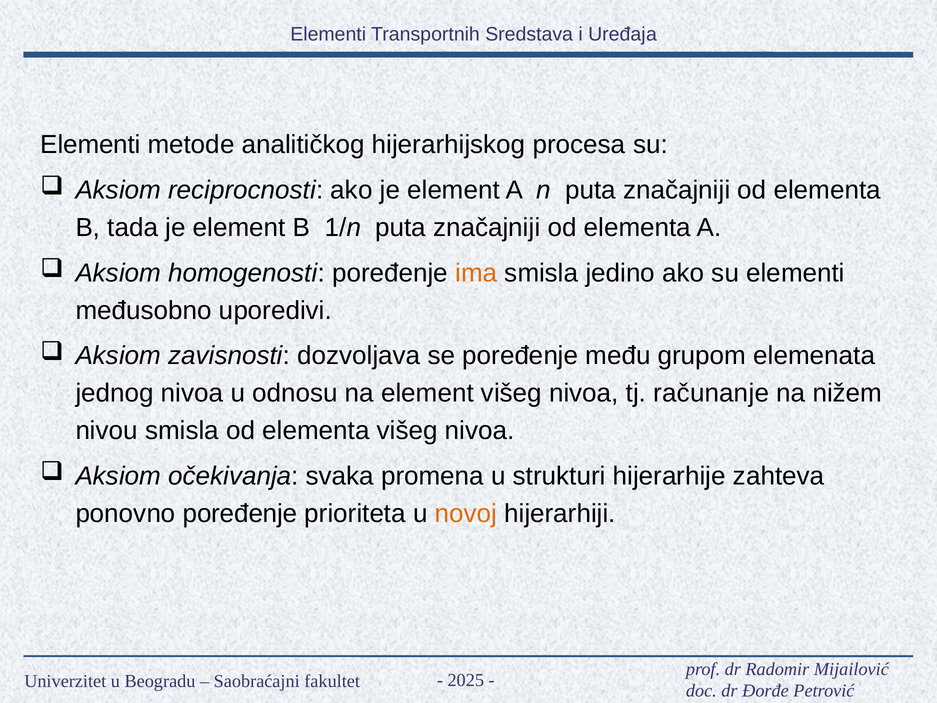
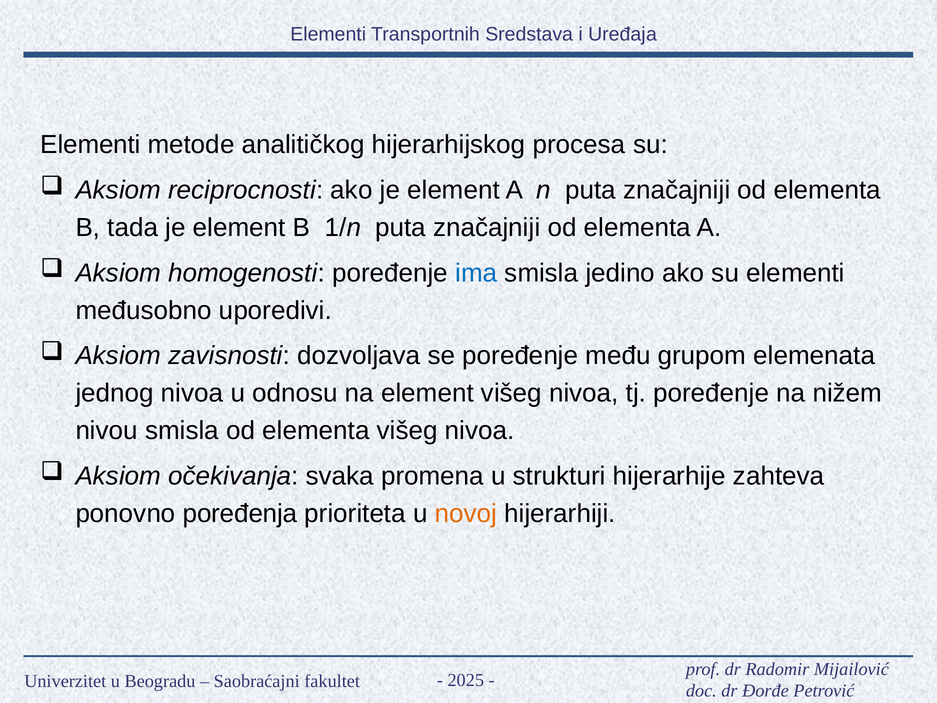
ima colour: orange -> blue
tj računanje: računanje -> poređenje
ponovno poređenje: poređenje -> poređenja
